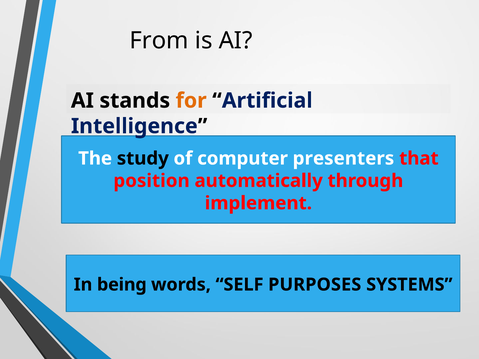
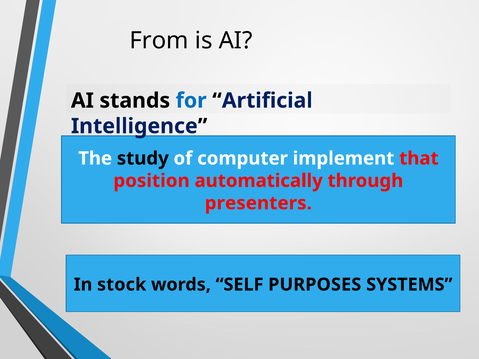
for colour: orange -> blue
presenters: presenters -> implement
implement: implement -> presenters
being: being -> stock
